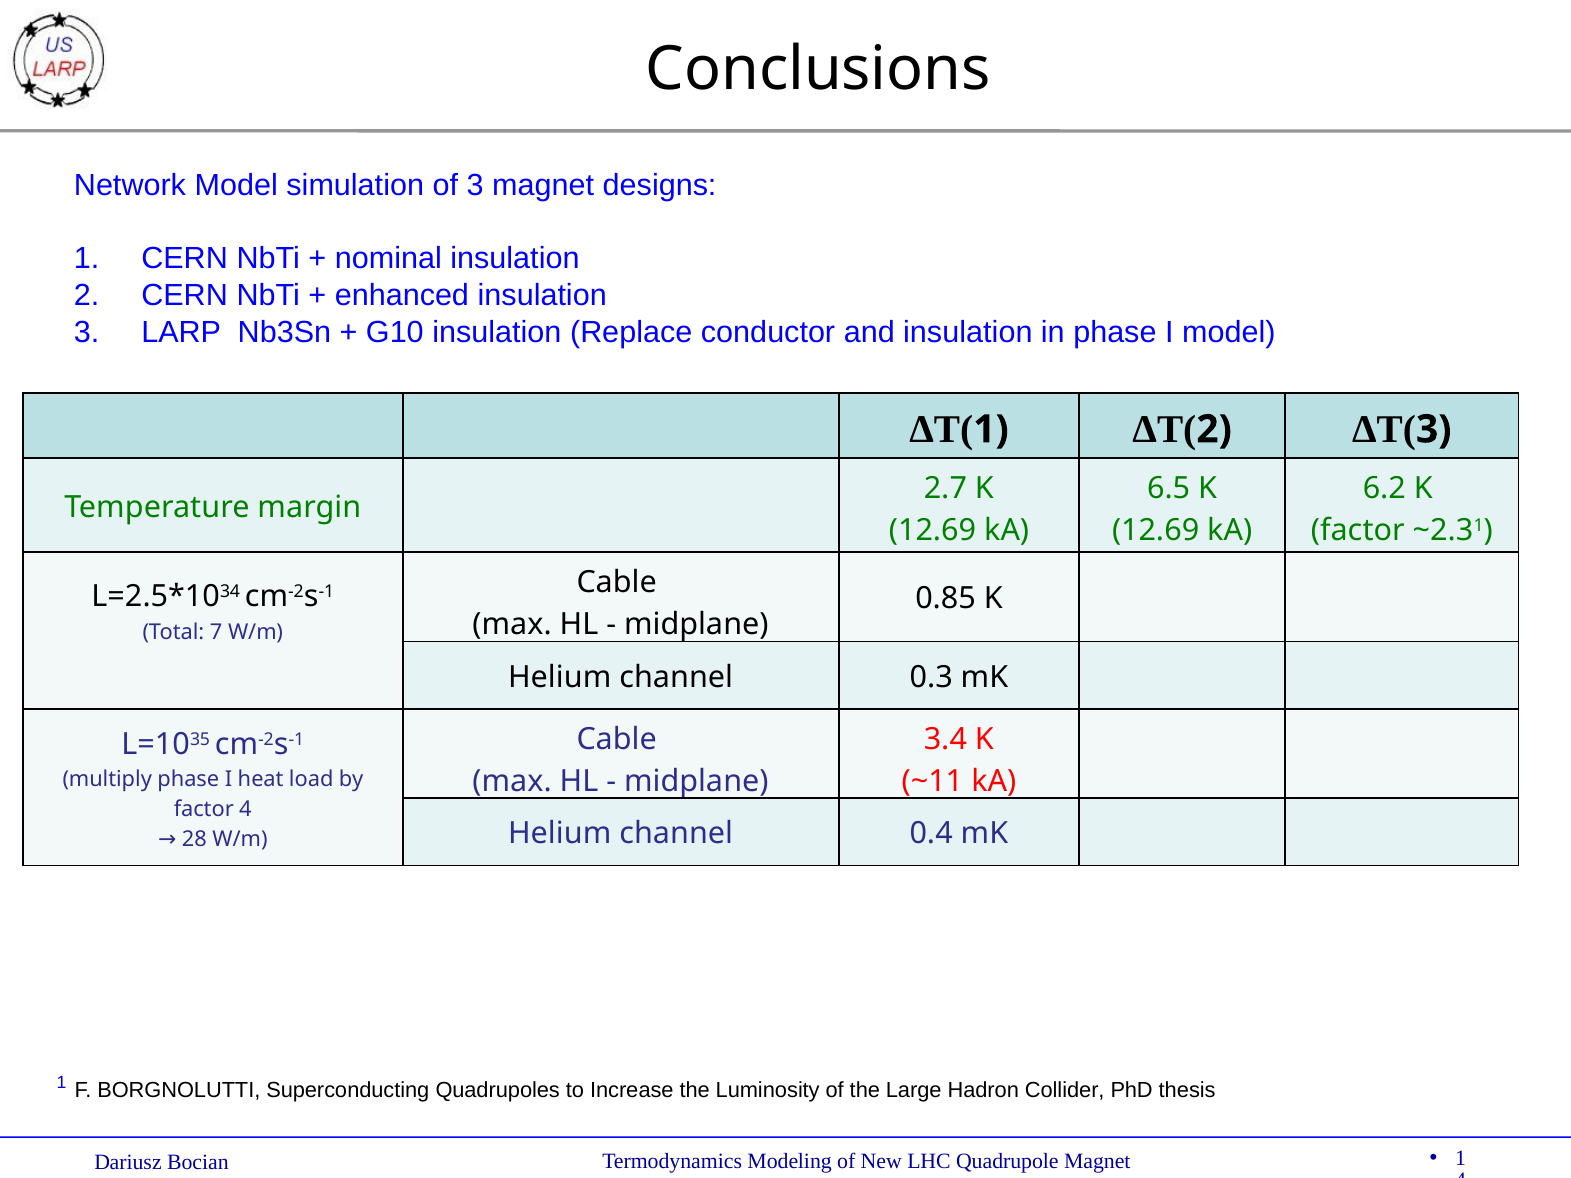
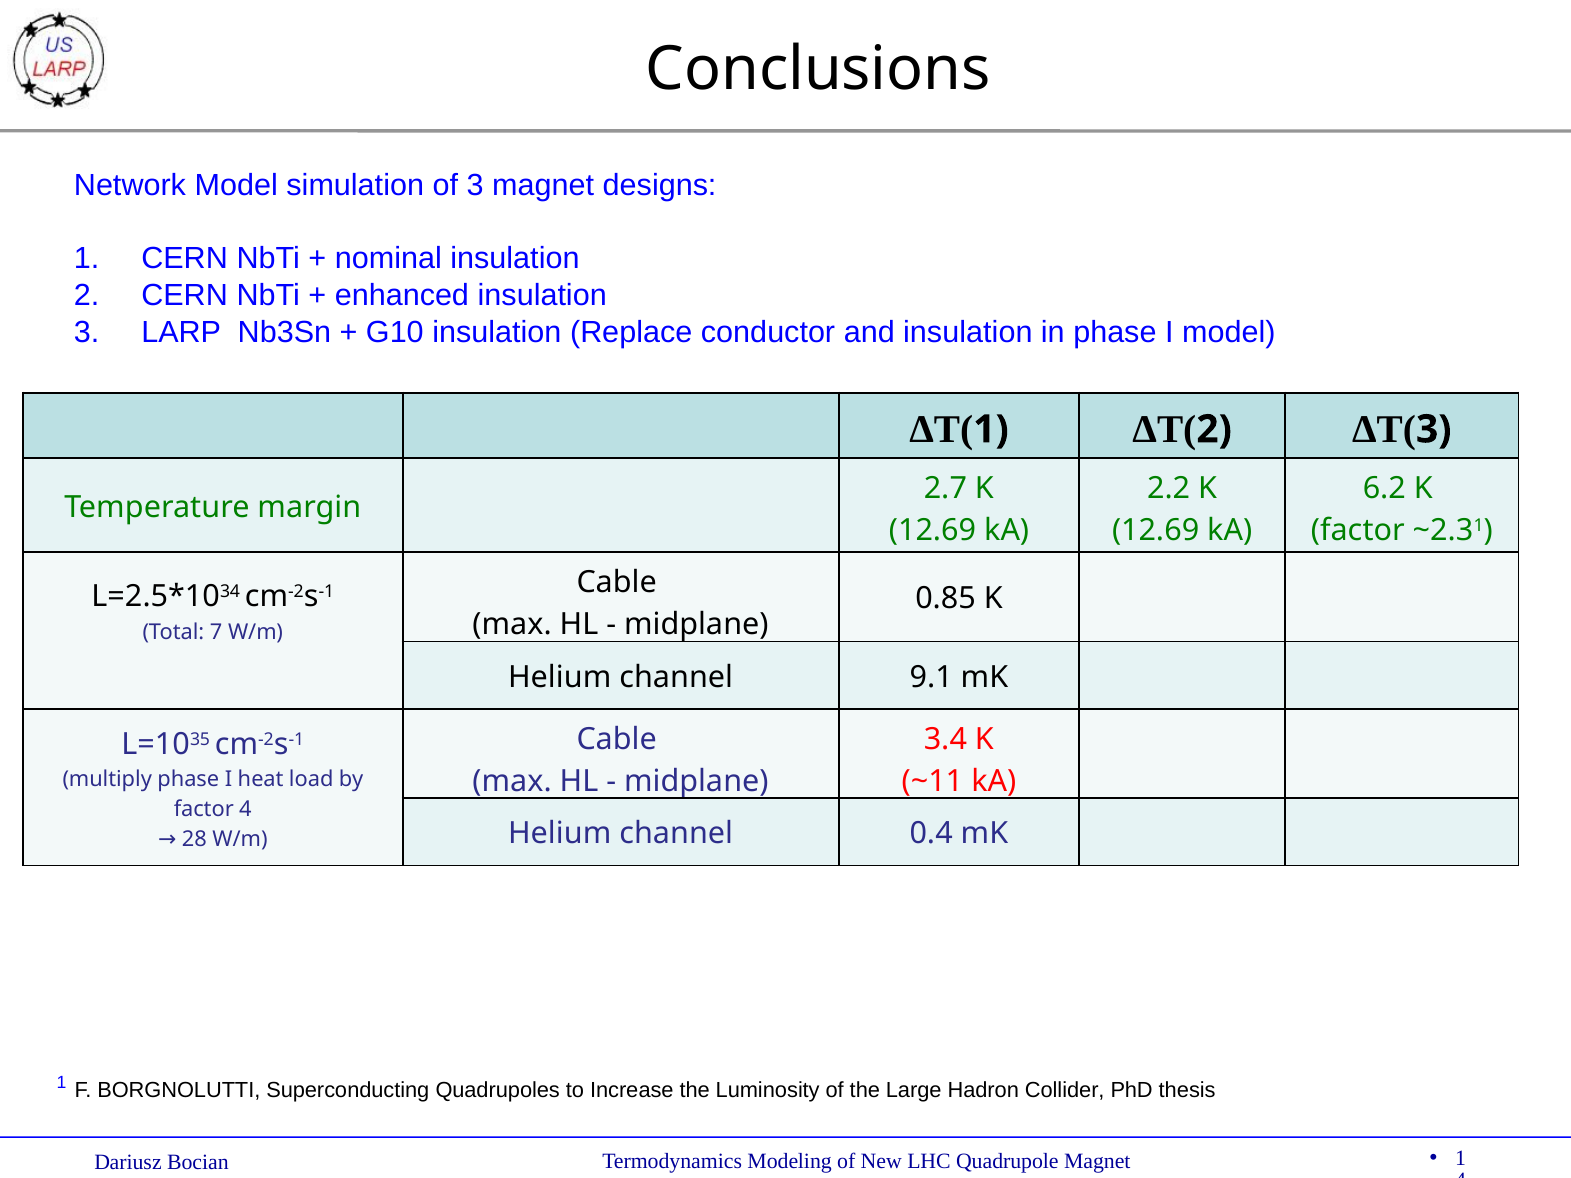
6.5: 6.5 -> 2.2
0.3: 0.3 -> 9.1
